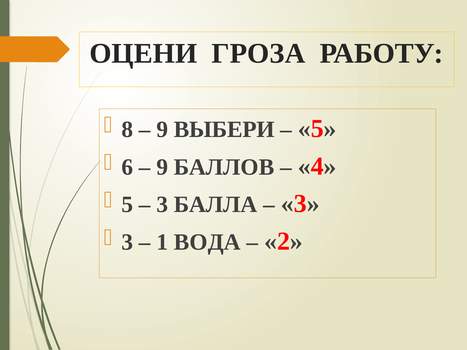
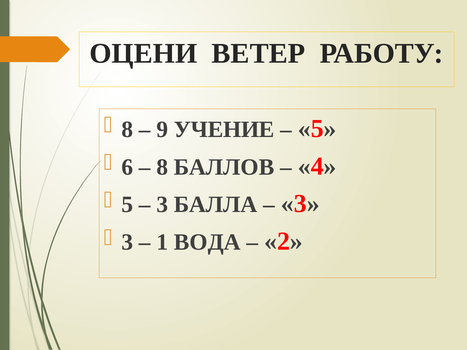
ГРОЗА: ГРОЗА -> ВЕТЕР
ВЫБЕРИ: ВЫБЕРИ -> УЧЕНИЕ
9 at (162, 167): 9 -> 8
